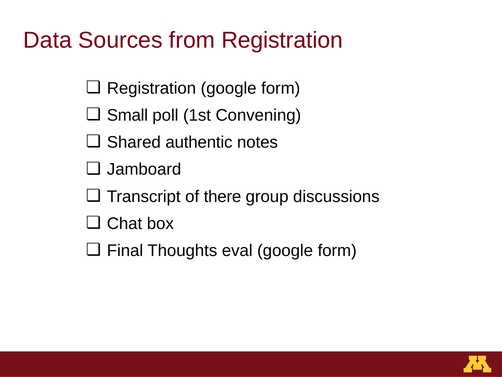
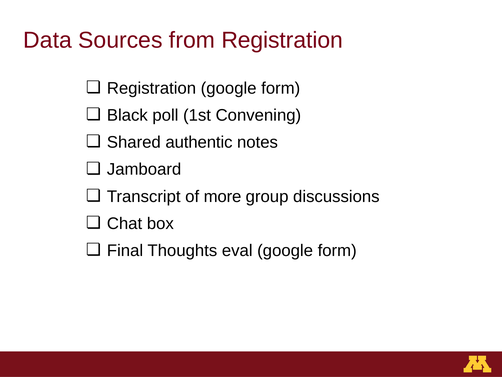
Small: Small -> Black
there: there -> more
